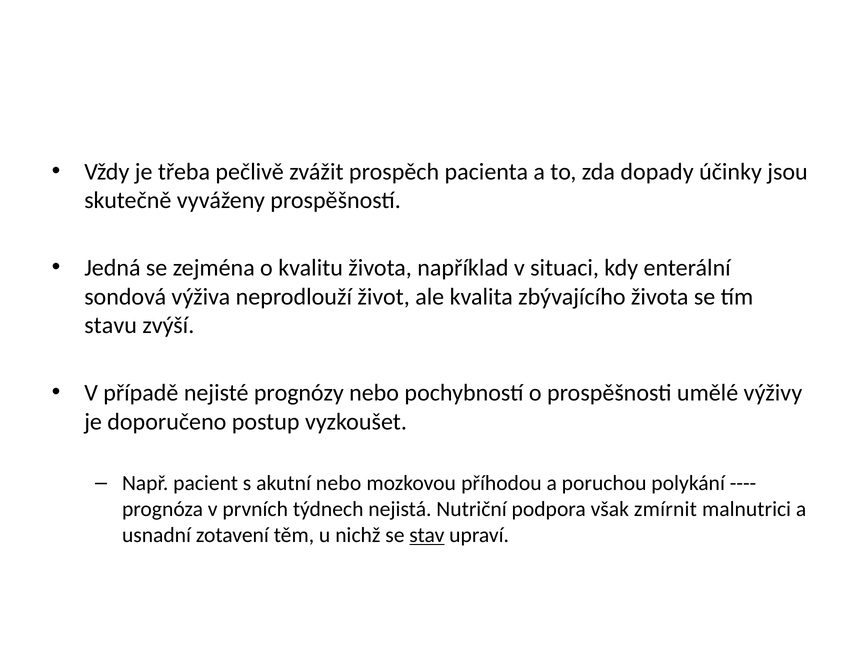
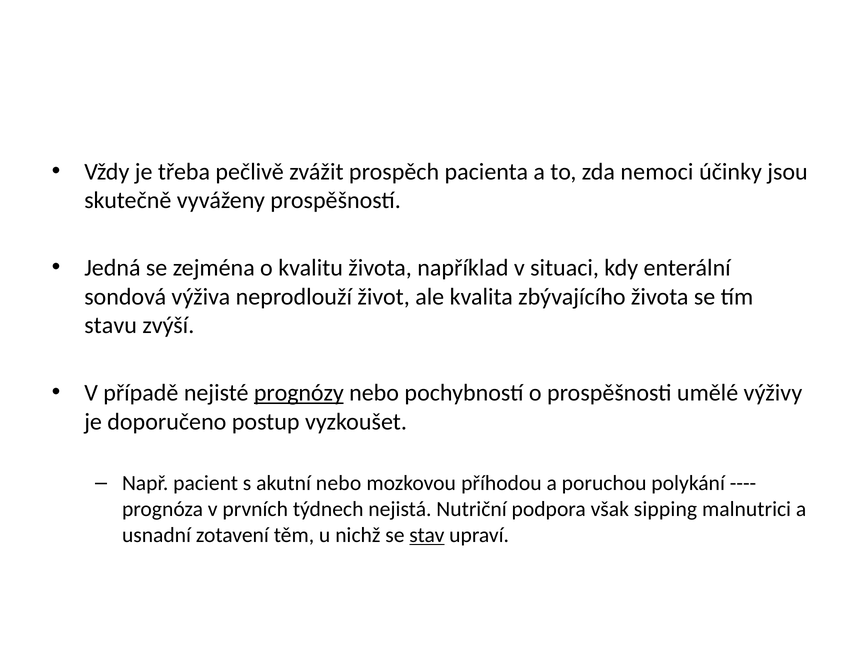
dopady: dopady -> nemoci
prognózy underline: none -> present
zmírnit: zmírnit -> sipping
